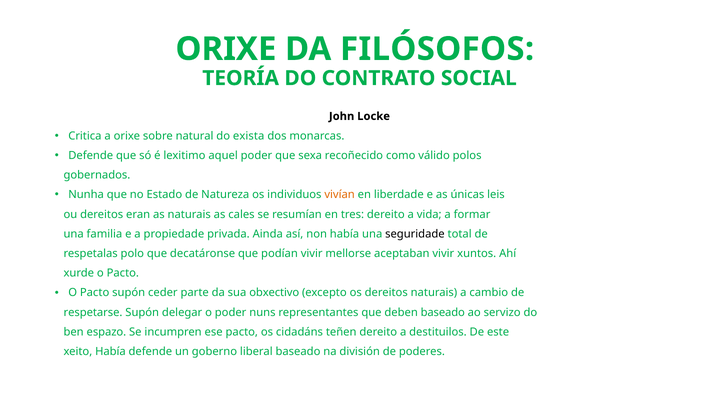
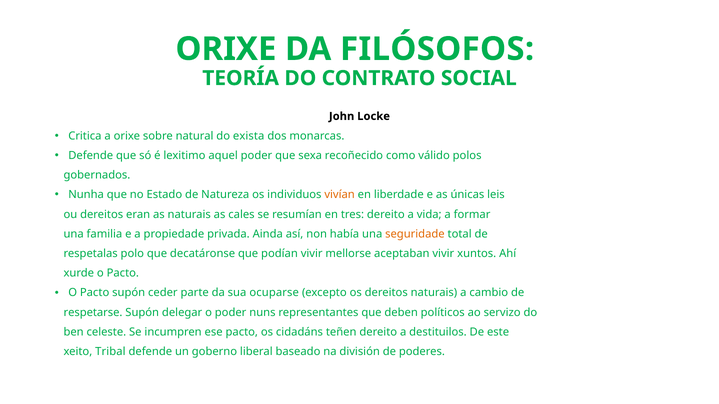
seguridade colour: black -> orange
obxectivo: obxectivo -> ocuparse
deben baseado: baseado -> políticos
espazo: espazo -> celeste
xeito Había: Había -> Tribal
